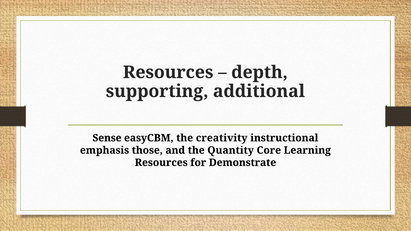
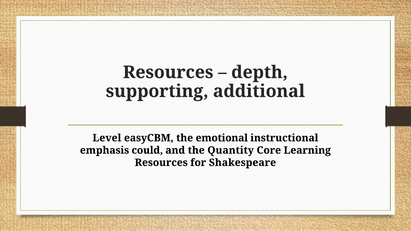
Sense: Sense -> Level
creativity: creativity -> emotional
those: those -> could
Demonstrate: Demonstrate -> Shakespeare
